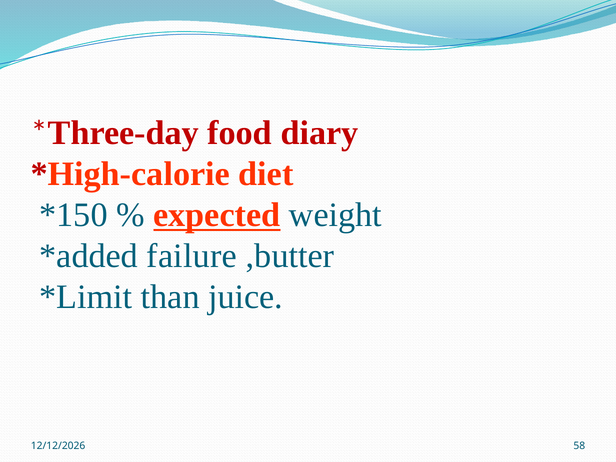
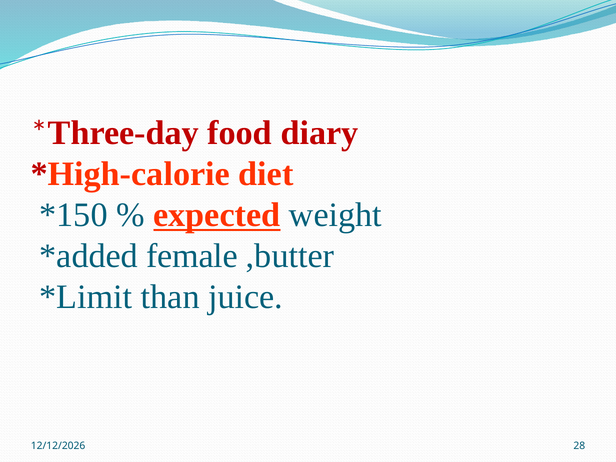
failure: failure -> female
58: 58 -> 28
